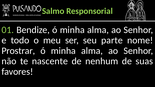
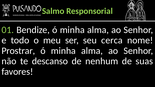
parte: parte -> cerca
nascente: nascente -> descanso
